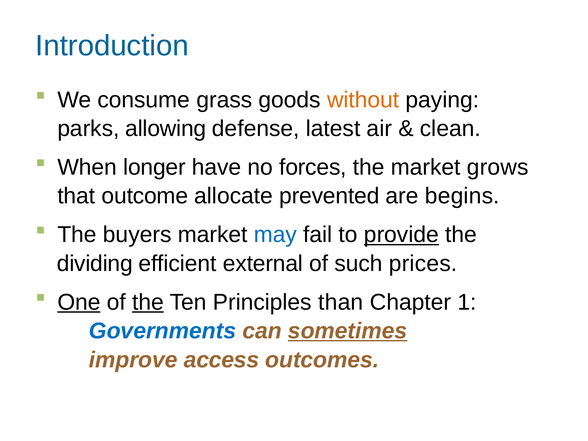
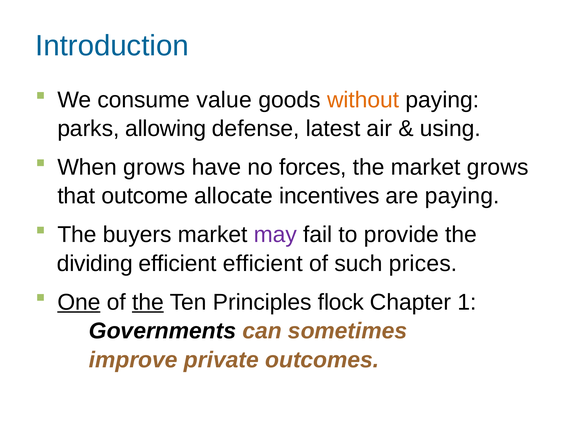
grass: grass -> value
clean: clean -> using
When longer: longer -> grows
prevented: prevented -> incentives
are begins: begins -> paying
may colour: blue -> purple
provide underline: present -> none
efficient external: external -> efficient
than: than -> flock
Governments colour: blue -> black
sometimes underline: present -> none
access: access -> private
